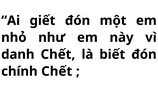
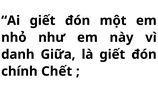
danh Chết: Chết -> Giữa
là biết: biết -> giết
